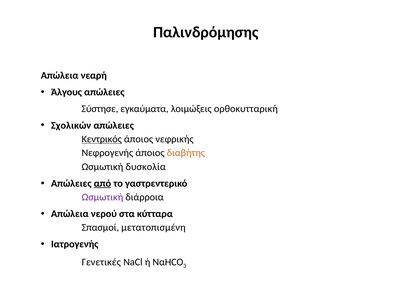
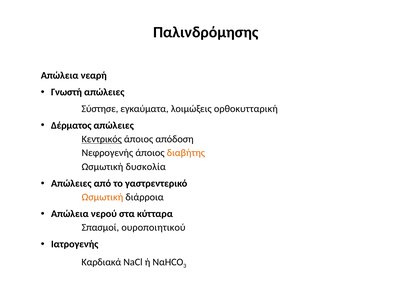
Άλγους: Άλγους -> Γνωστή
Σχολικών: Σχολικών -> Δέρματος
νεφρικής: νεφρικής -> απόδοση
από underline: present -> none
Ωσμωτική at (102, 197) colour: purple -> orange
μετατοπισμένη: μετατοπισμένη -> ουροποιητικού
Γενετικές: Γενετικές -> Καρδιακά
